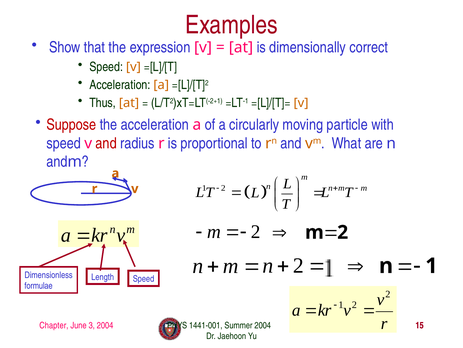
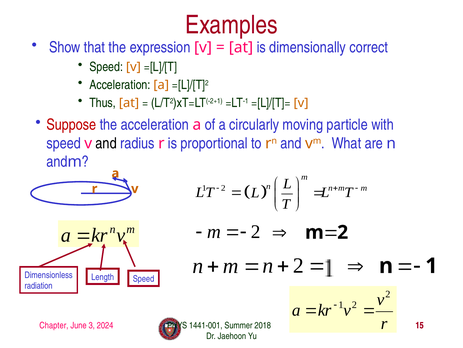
and at (106, 143) colour: red -> black
formulae: formulae -> radiation
3 2004: 2004 -> 2024
Summer 2004: 2004 -> 2018
